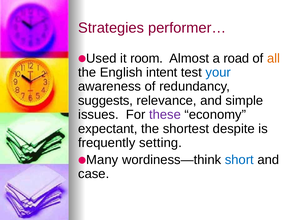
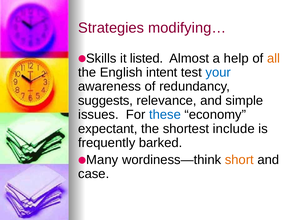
performer…: performer… -> modifying…
Used: Used -> Skills
room: room -> listed
road: road -> help
these colour: purple -> blue
despite: despite -> include
setting: setting -> barked
short colour: blue -> orange
